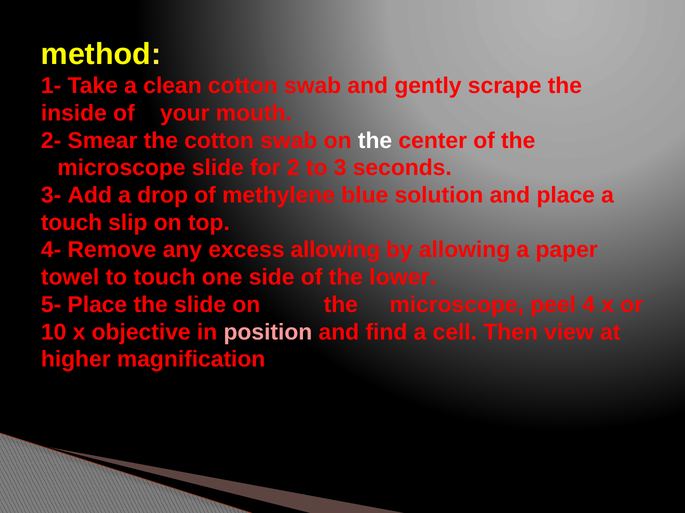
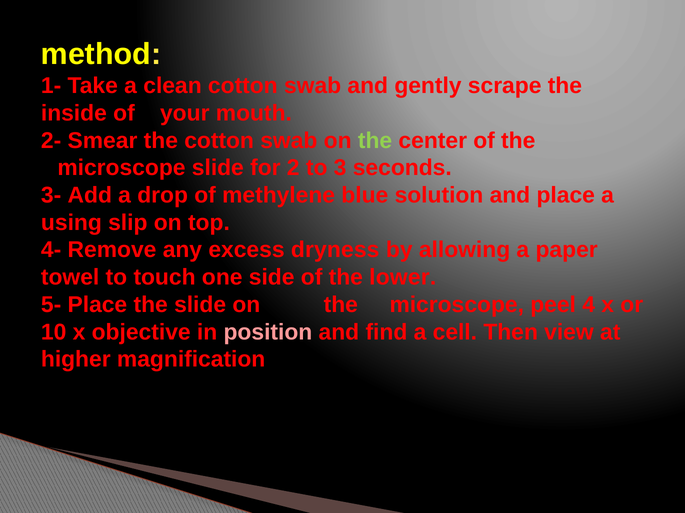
the at (375, 141) colour: white -> light green
touch at (72, 223): touch -> using
excess allowing: allowing -> dryness
